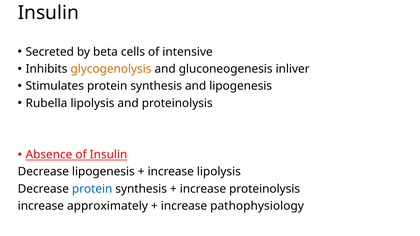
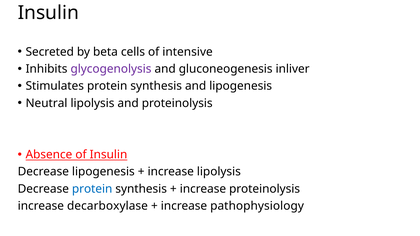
glycogenolysis colour: orange -> purple
Rubella: Rubella -> Neutral
approximately: approximately -> decarboxylase
